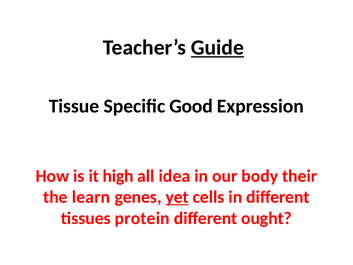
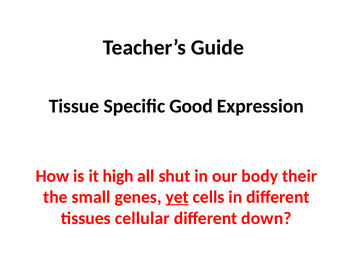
Guide underline: present -> none
idea: idea -> shut
learn: learn -> small
protein: protein -> cellular
ought: ought -> down
